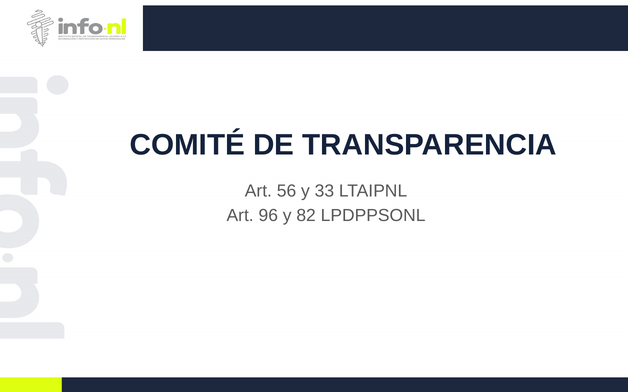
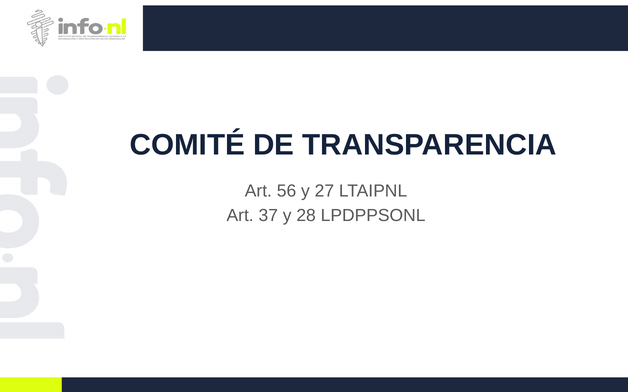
33: 33 -> 27
96: 96 -> 37
82: 82 -> 28
